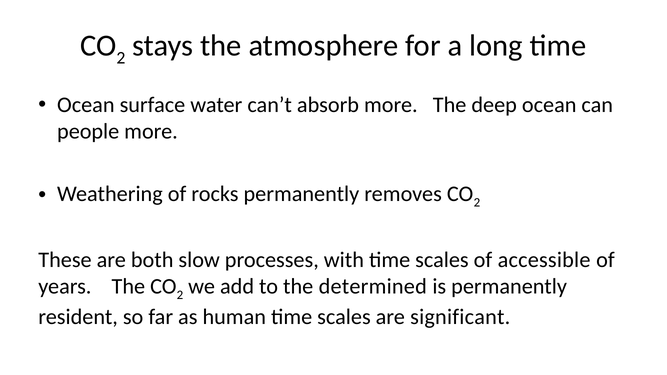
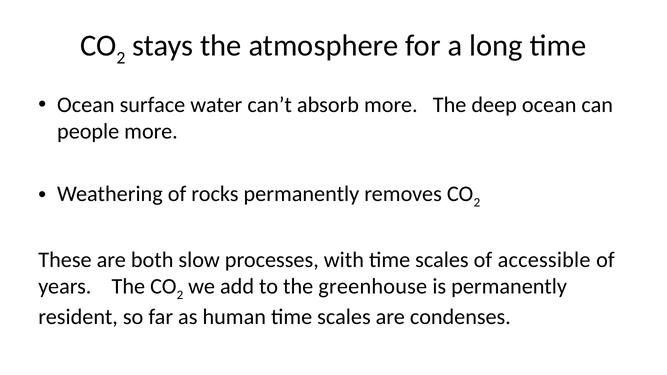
determined: determined -> greenhouse
significant: significant -> condenses
